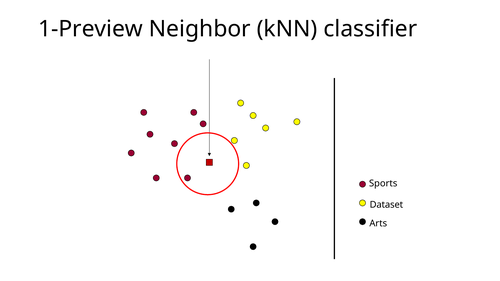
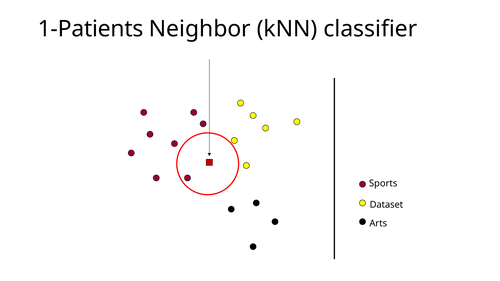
1-Preview: 1-Preview -> 1-Patients
